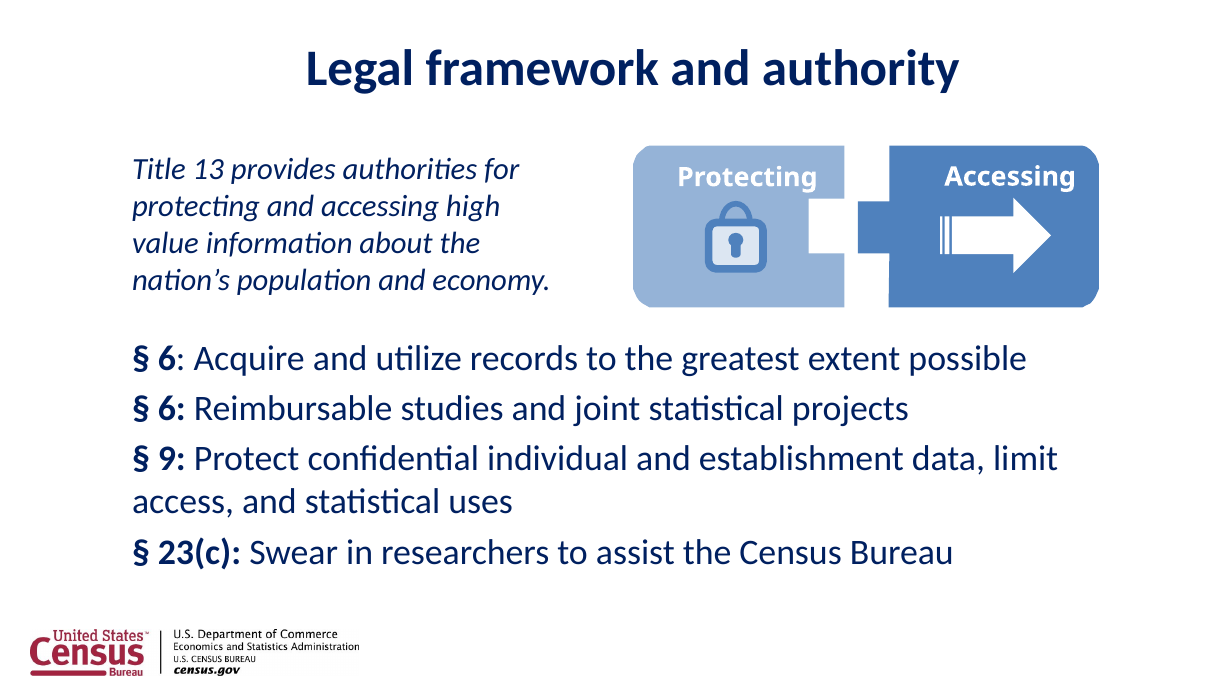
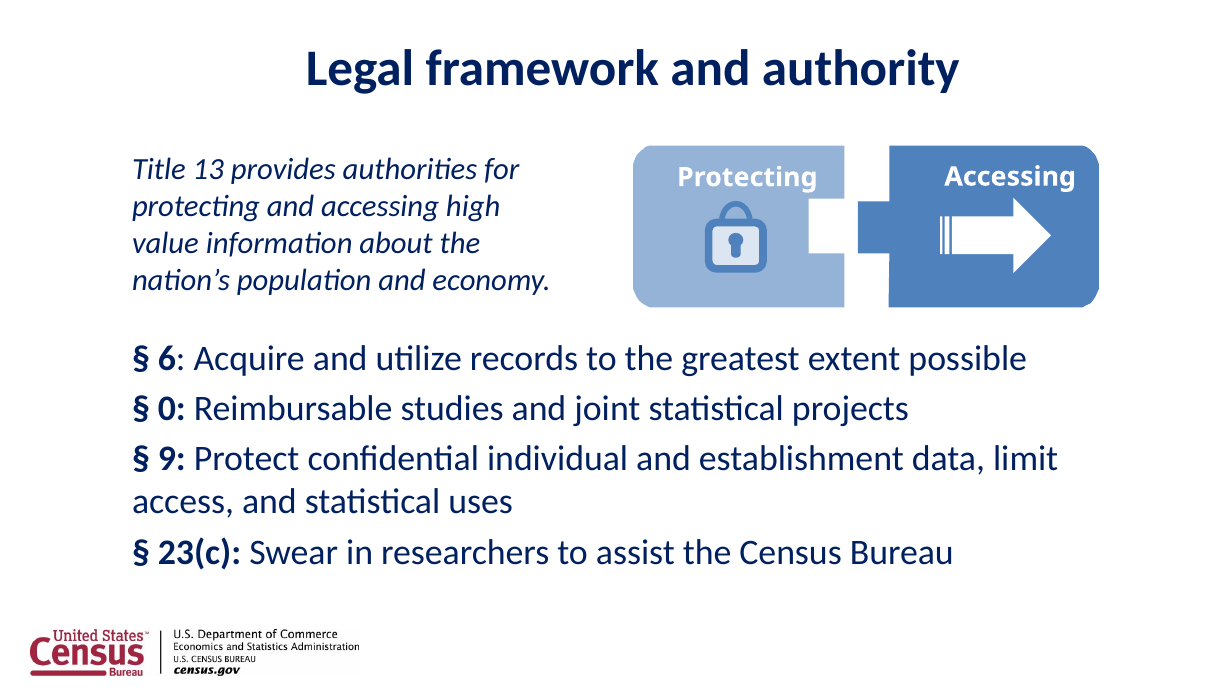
6 at (172, 409): 6 -> 0
